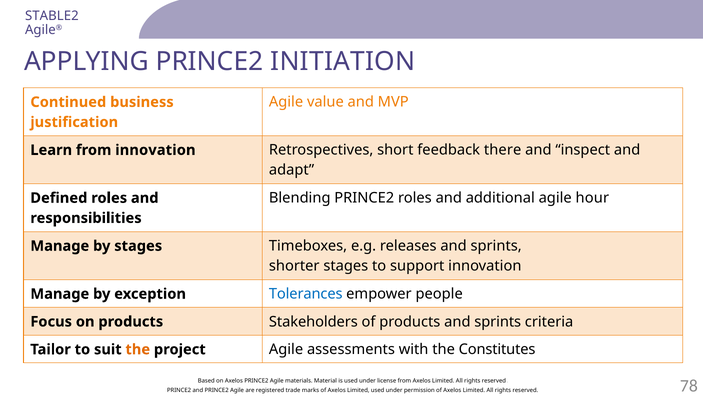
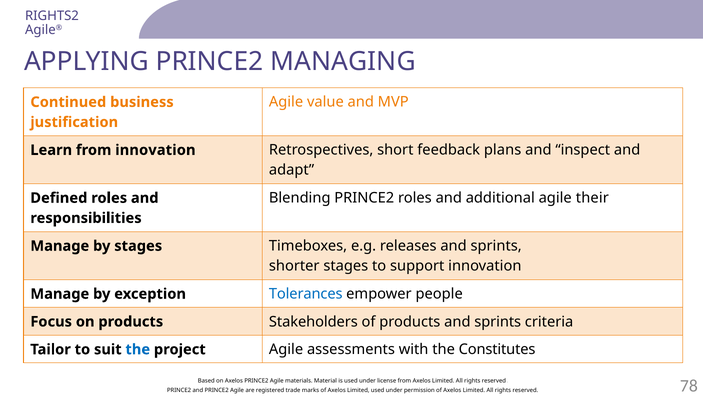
STABLE2: STABLE2 -> RIGHTS2
INITIATION: INITIATION -> MANAGING
there: there -> plans
hour: hour -> their
the at (138, 349) colour: orange -> blue
